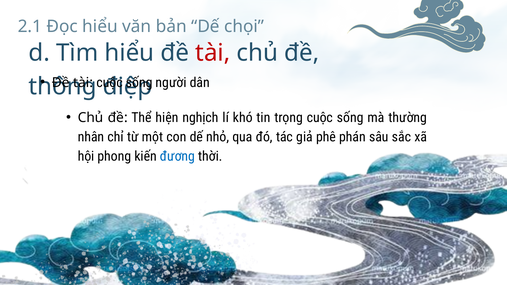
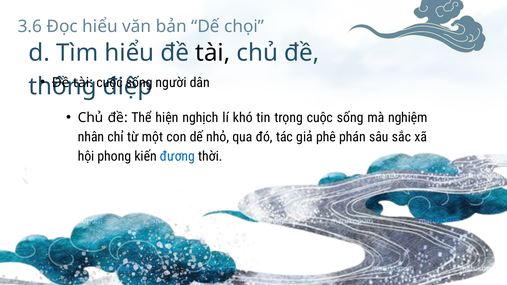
2.1: 2.1 -> 3.6
tài at (213, 53) colour: red -> black
thường: thường -> nghiệm
